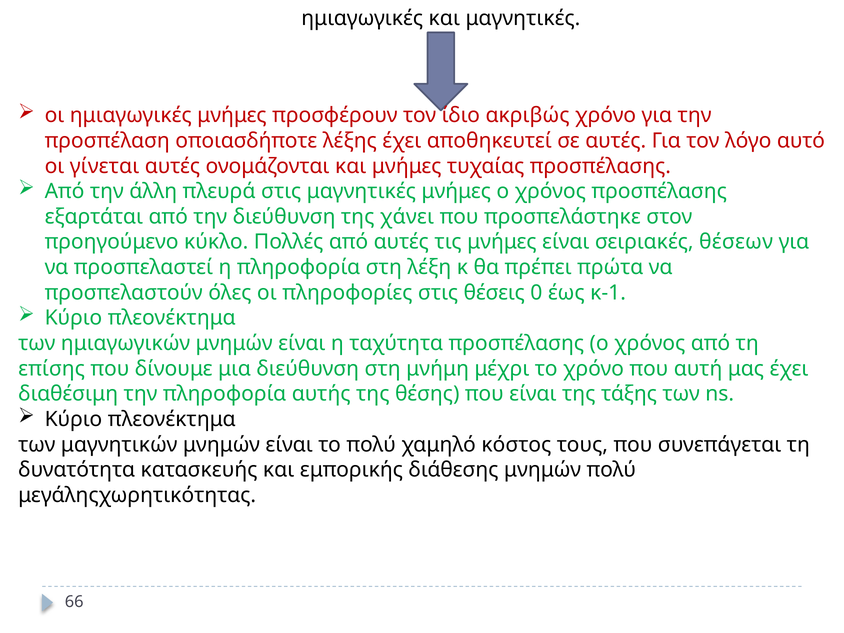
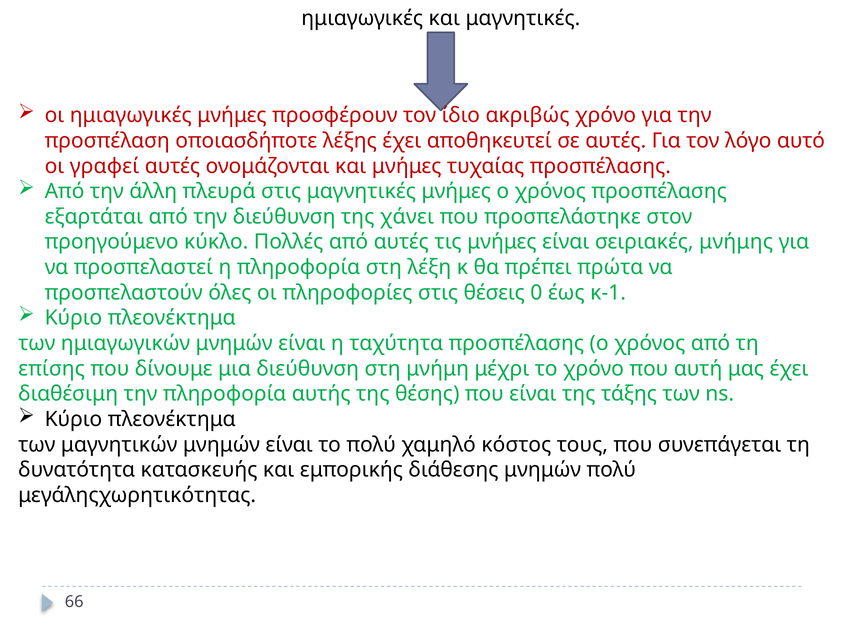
γίνεται: γίνεται -> γραφεί
θέσεων: θέσεων -> μνήμης
